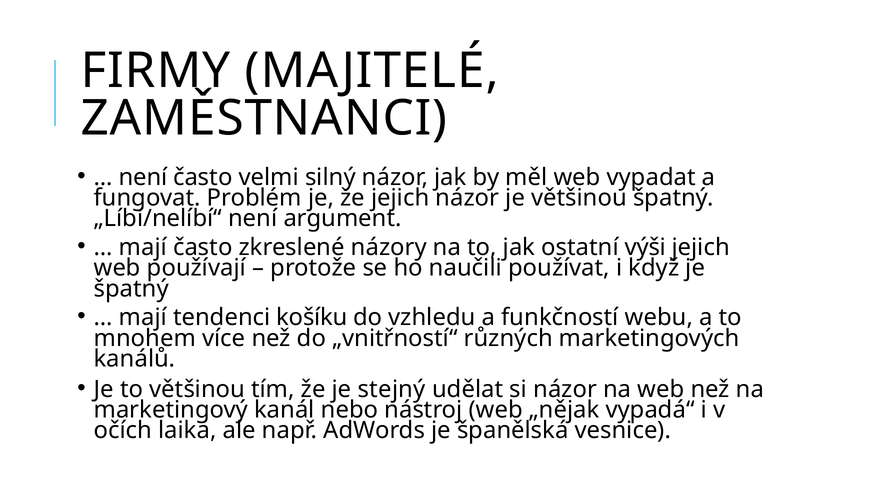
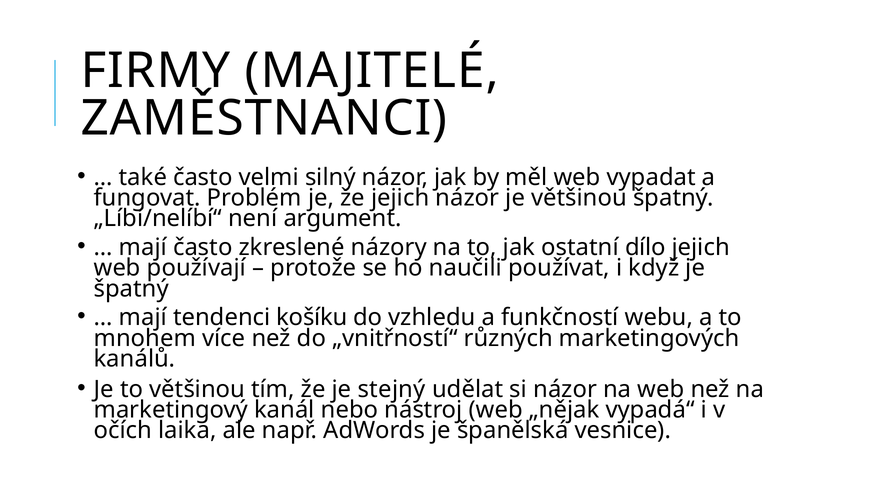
není at (143, 177): není -> také
výši: výši -> dílo
